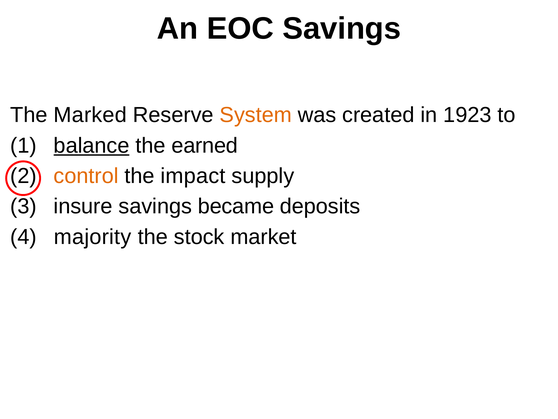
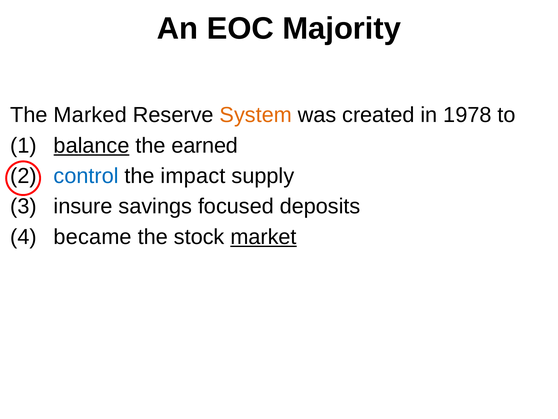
EOC Savings: Savings -> Majority
1923: 1923 -> 1978
control colour: orange -> blue
became: became -> focused
majority: majority -> became
market underline: none -> present
